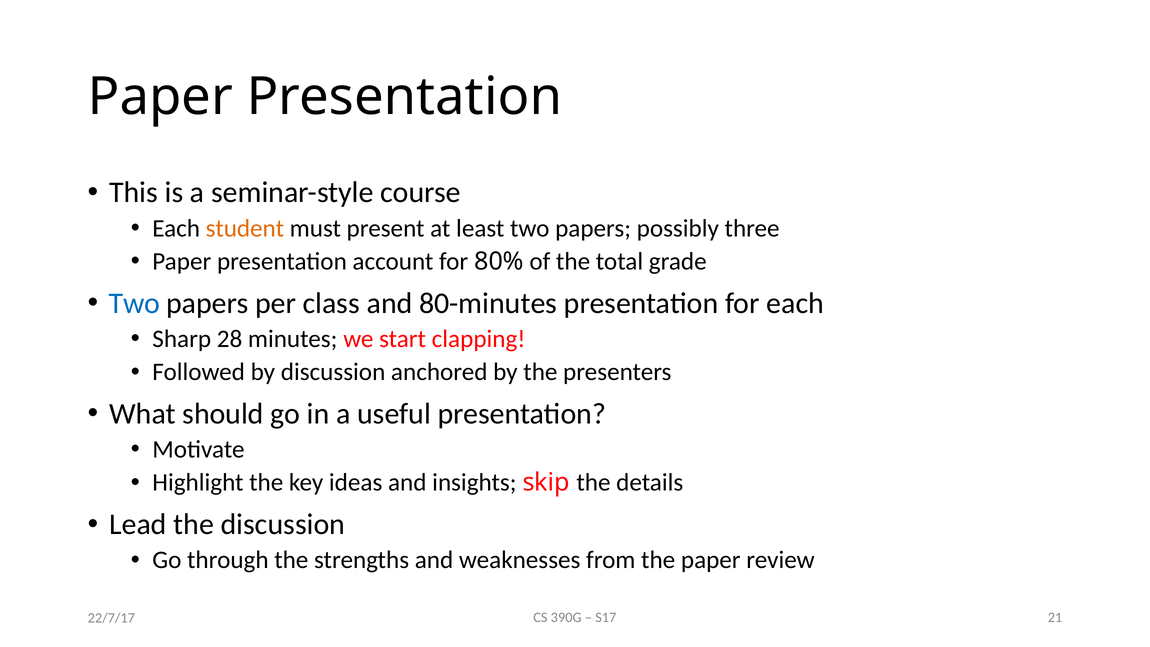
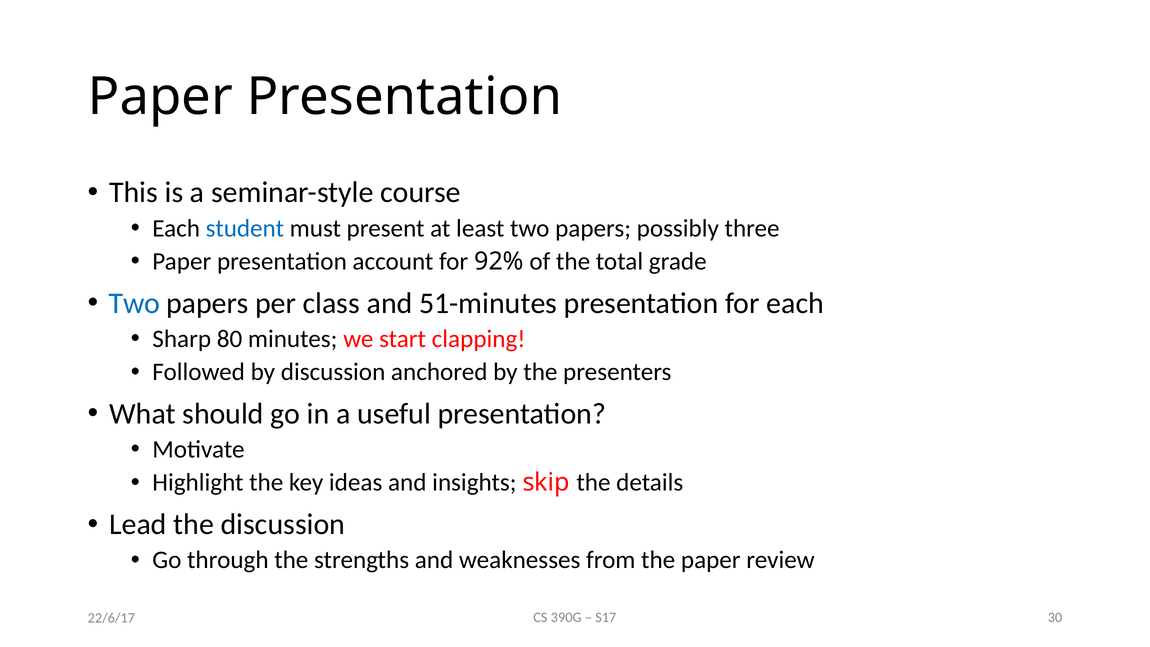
student colour: orange -> blue
80%: 80% -> 92%
80-minutes: 80-minutes -> 51-minutes
28: 28 -> 80
21: 21 -> 30
22/7/17: 22/7/17 -> 22/6/17
